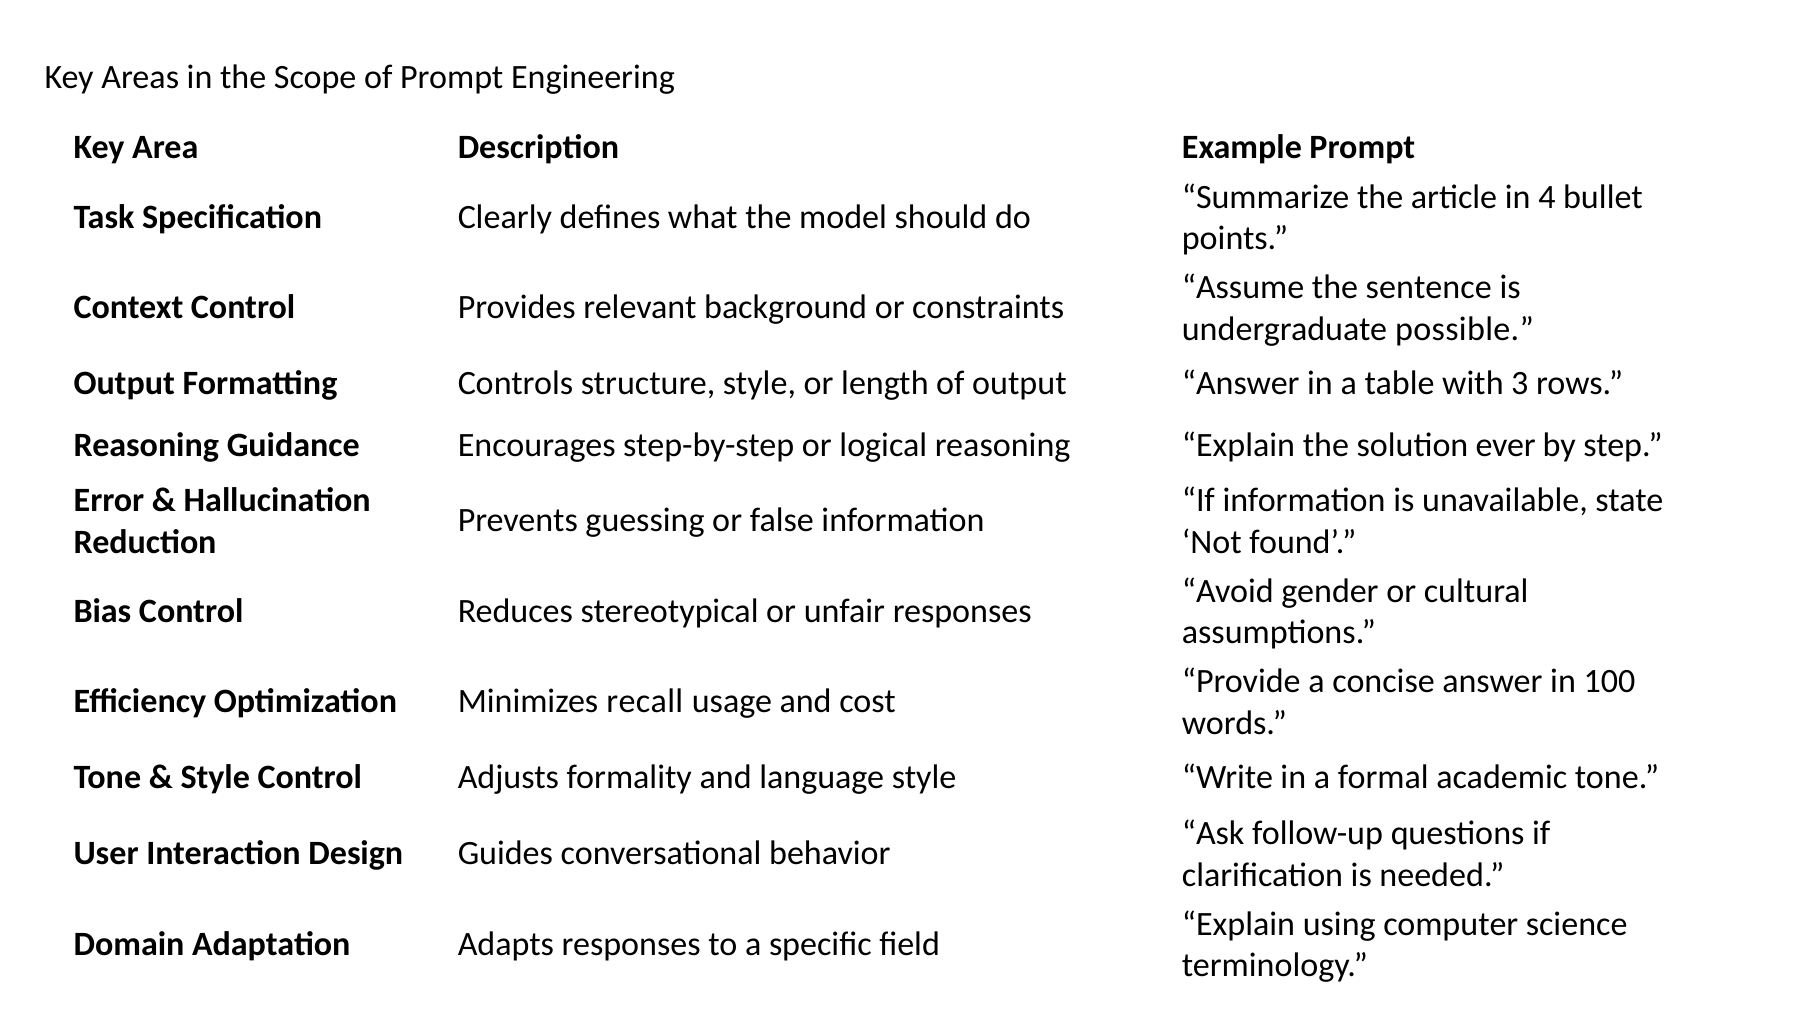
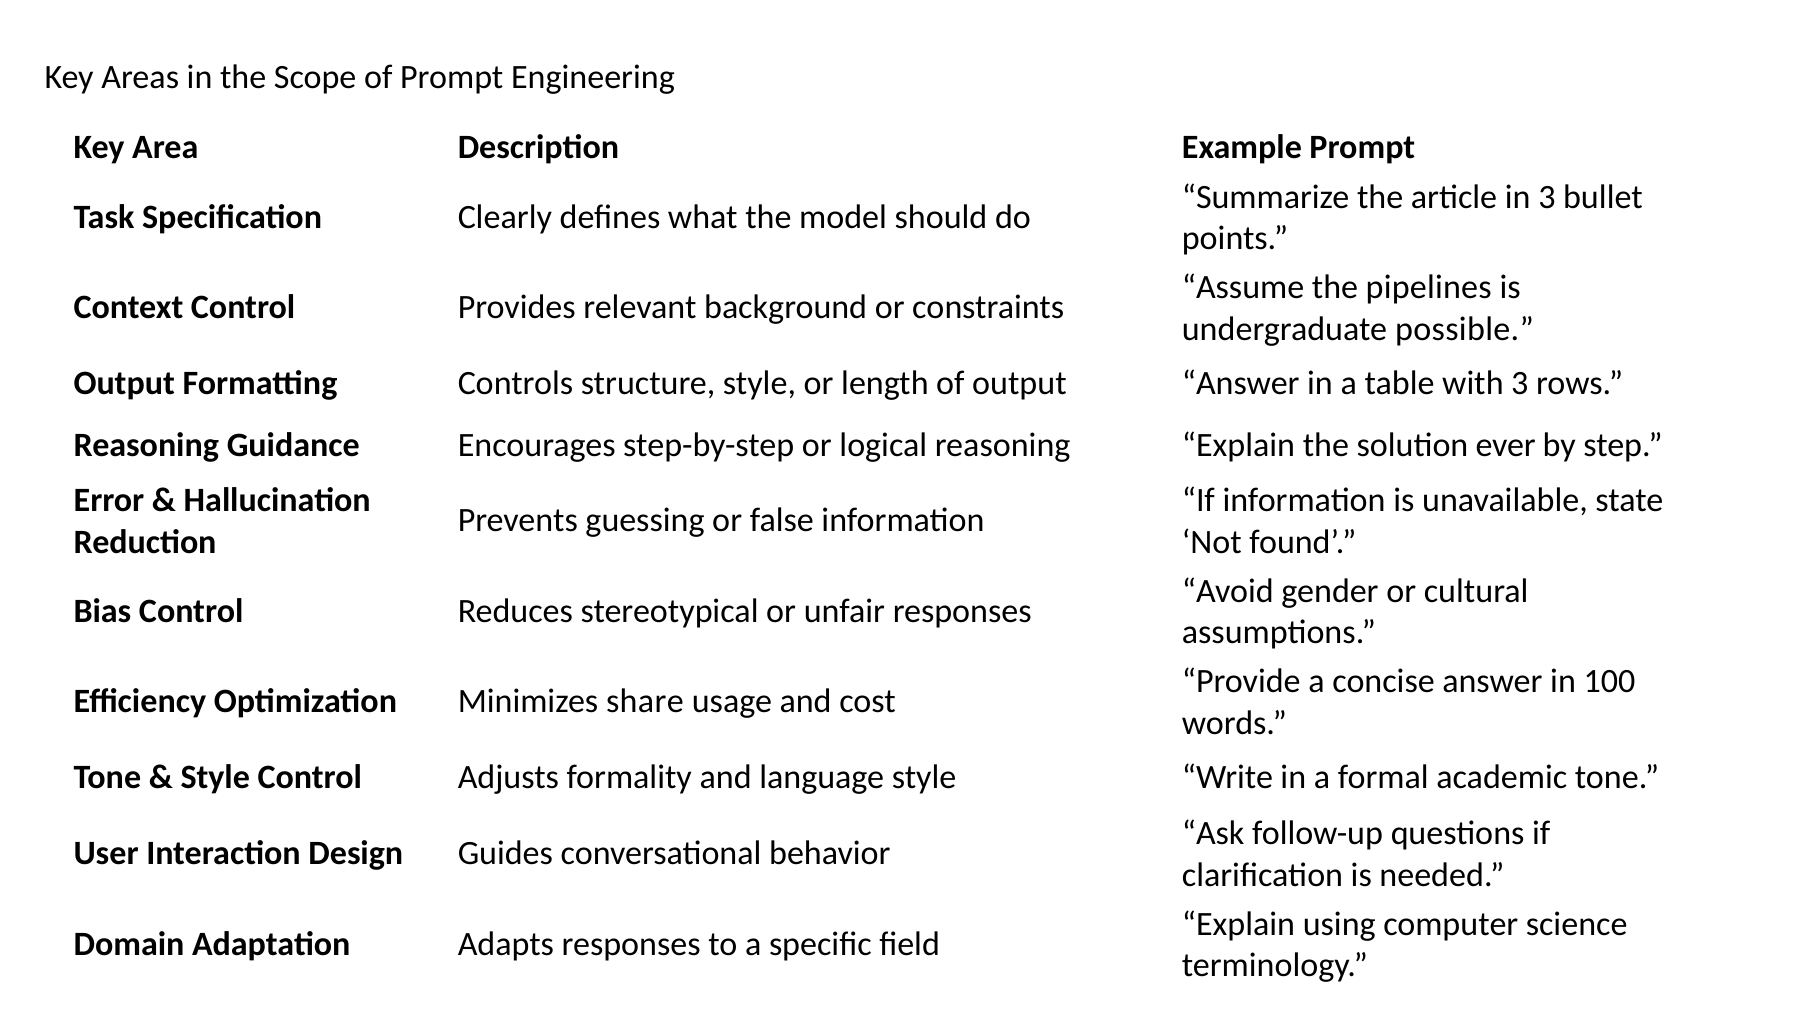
in 4: 4 -> 3
sentence: sentence -> pipelines
recall: recall -> share
